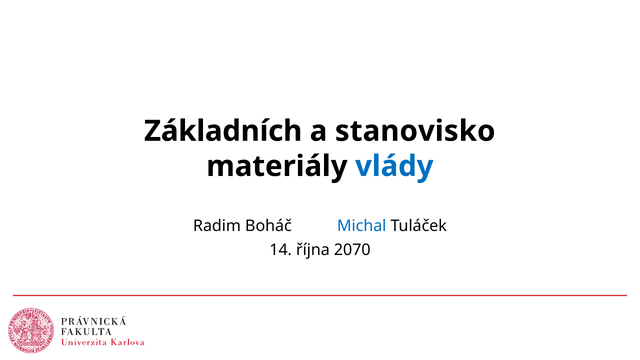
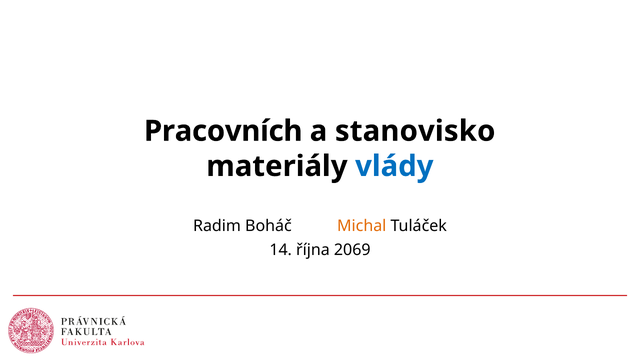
Základních: Základních -> Pracovních
Michal colour: blue -> orange
2070: 2070 -> 2069
